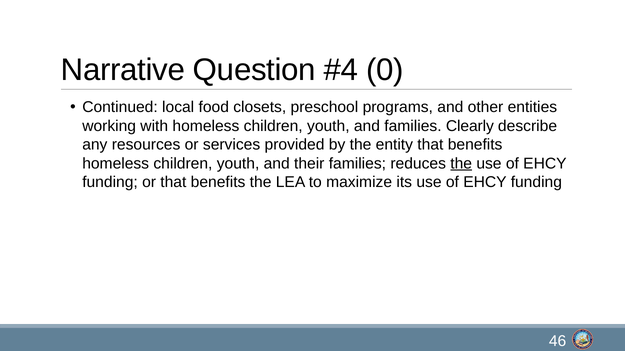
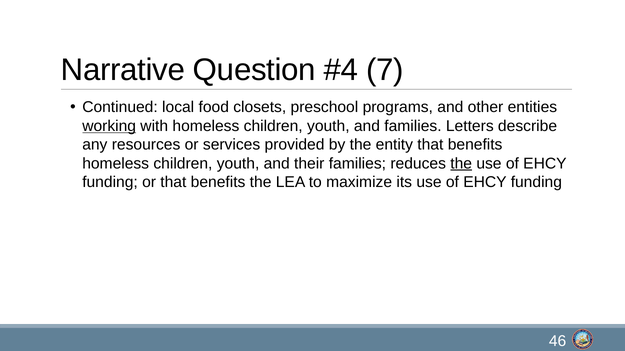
0: 0 -> 7
working underline: none -> present
Clearly: Clearly -> Letters
